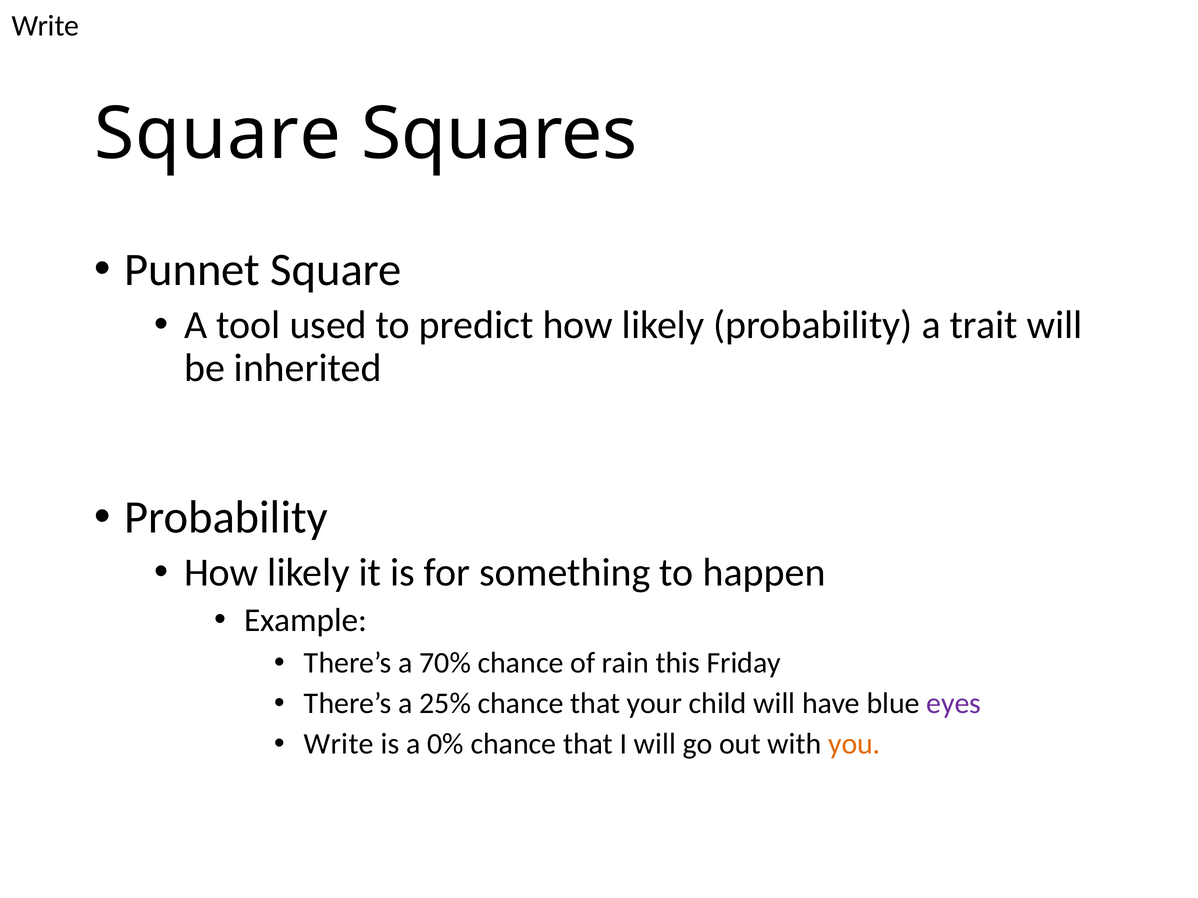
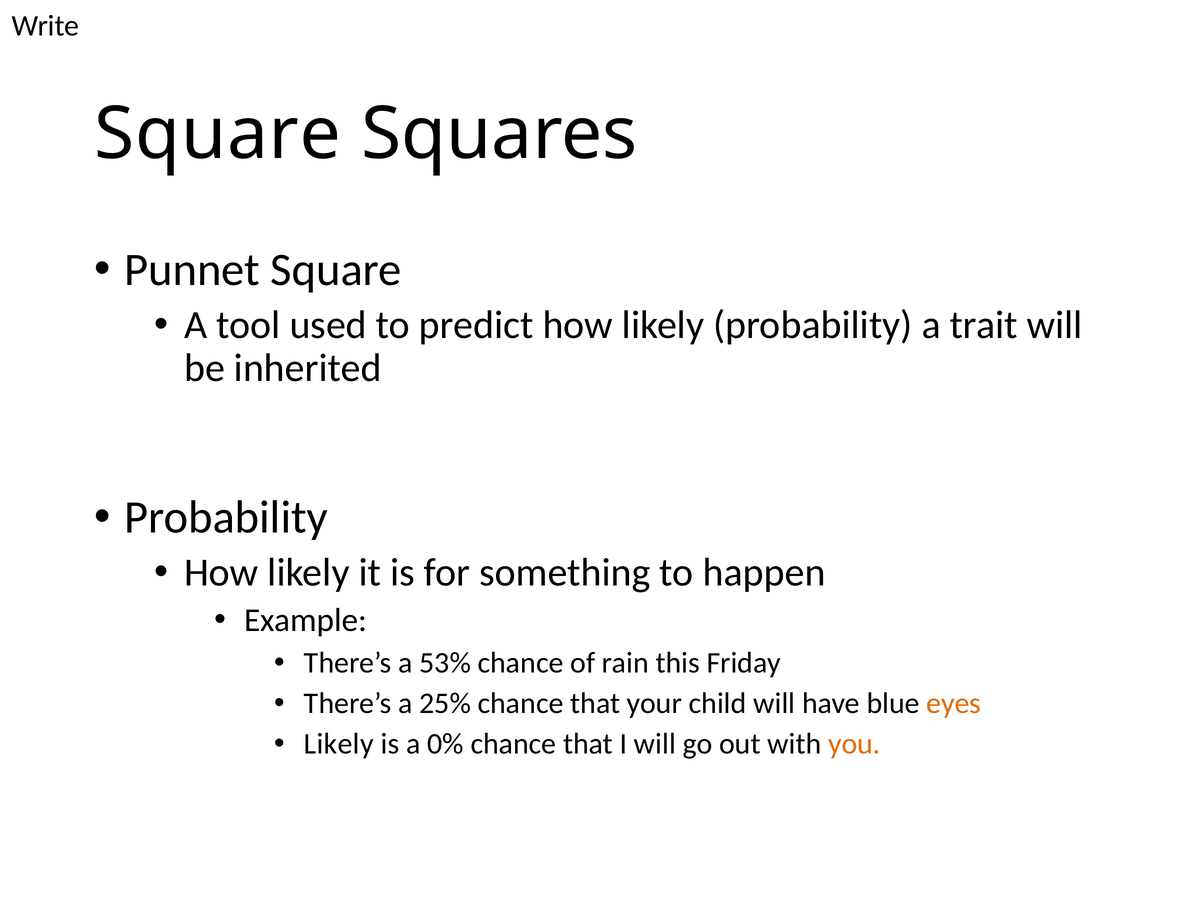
70%: 70% -> 53%
eyes colour: purple -> orange
Write at (339, 744): Write -> Likely
